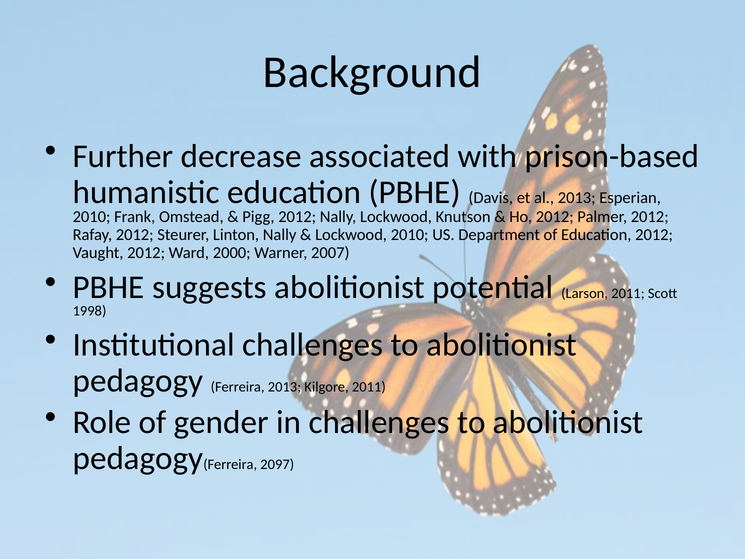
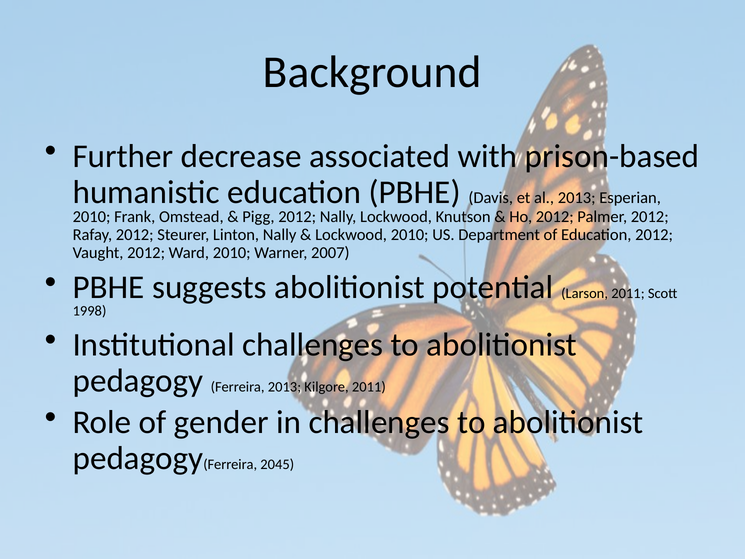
Ward 2000: 2000 -> 2010
2097: 2097 -> 2045
